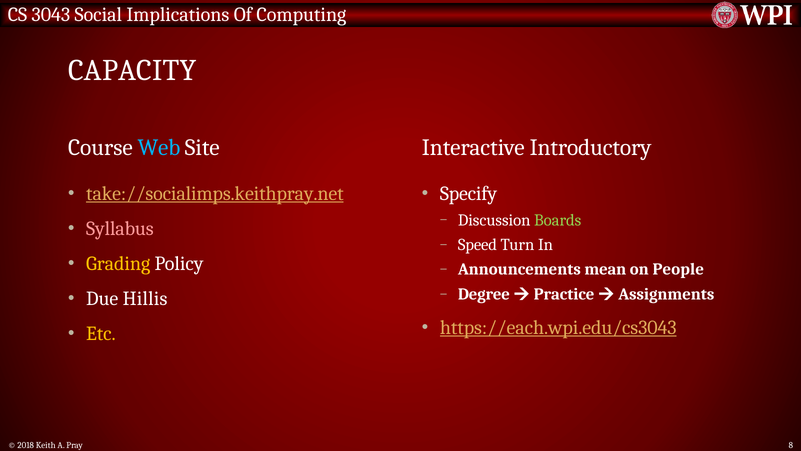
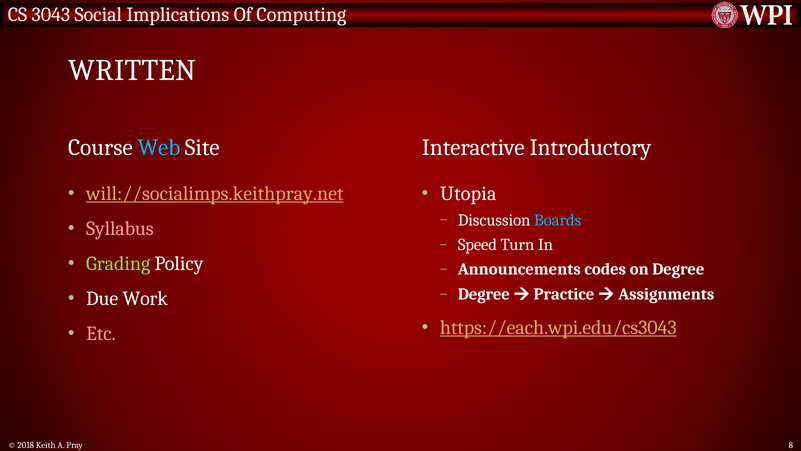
CAPACITY: CAPACITY -> WRITTEN
take://socialimps.keithpray.net: take://socialimps.keithpray.net -> will://socialimps.keithpray.net
Specify: Specify -> Utopia
Boards colour: light green -> light blue
Grading colour: yellow -> light green
mean: mean -> codes
on People: People -> Degree
Hillis: Hillis -> Work
Etc colour: yellow -> pink
